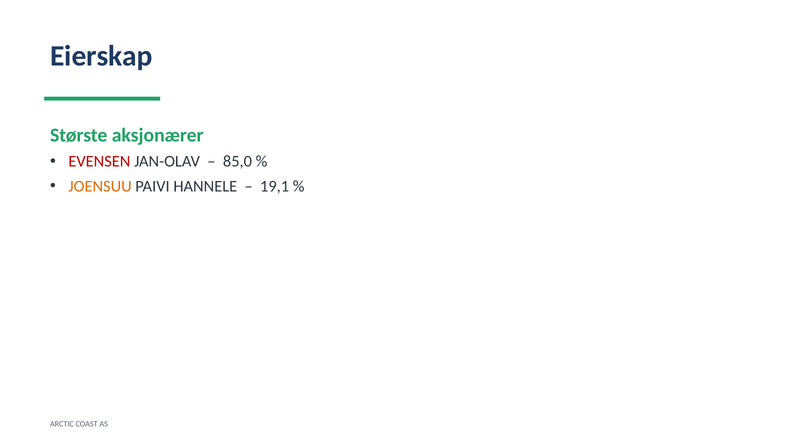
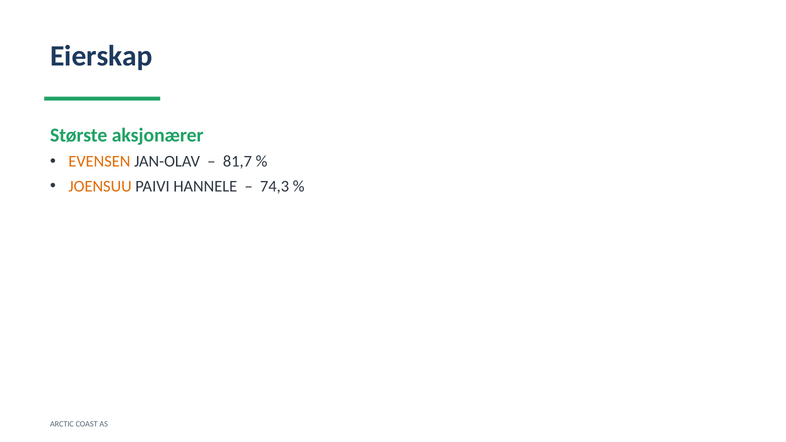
EVENSEN colour: red -> orange
85,0: 85,0 -> 81,7
19,1: 19,1 -> 74,3
